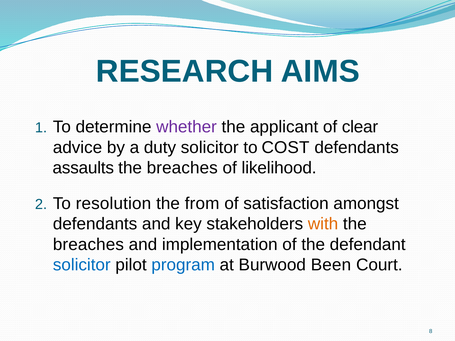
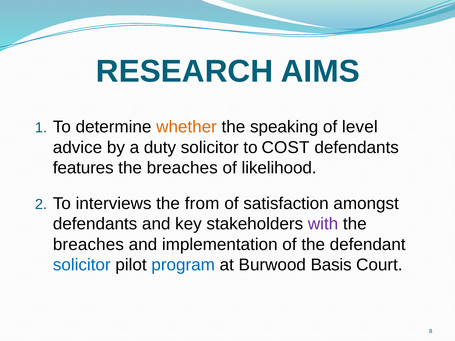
whether colour: purple -> orange
applicant: applicant -> speaking
clear: clear -> level
assaults: assaults -> features
resolution: resolution -> interviews
with colour: orange -> purple
Been: Been -> Basis
